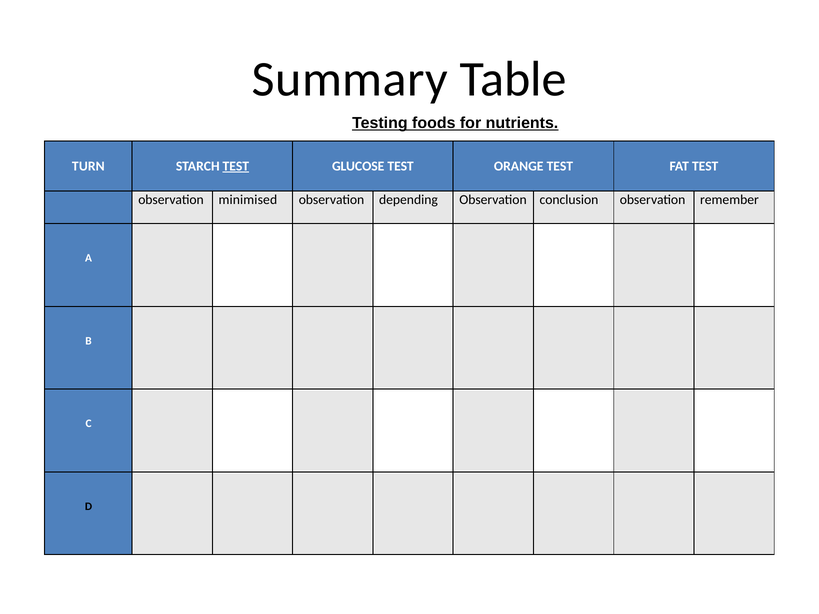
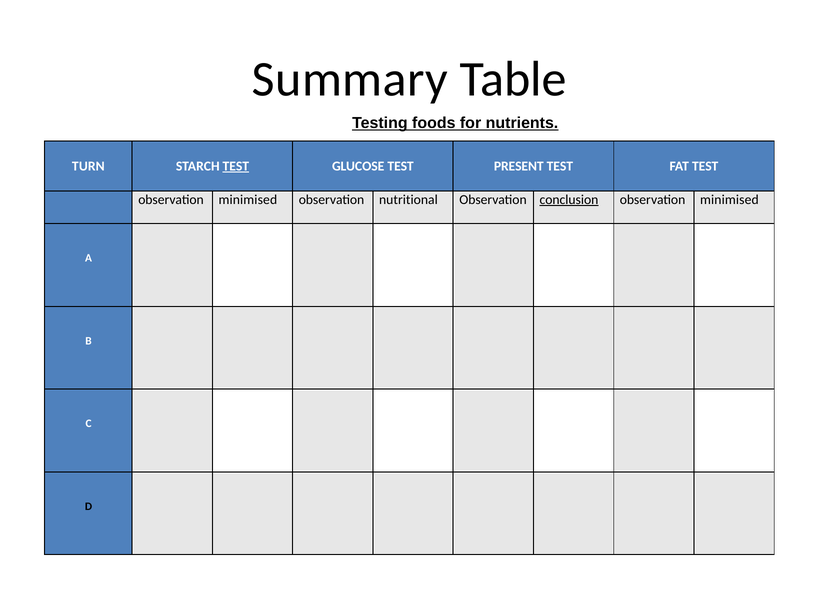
ORANGE: ORANGE -> PRESENT
depending: depending -> nutritional
conclusion underline: none -> present
remember at (729, 200): remember -> minimised
